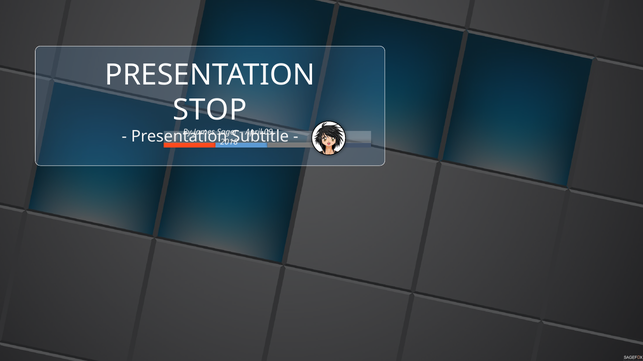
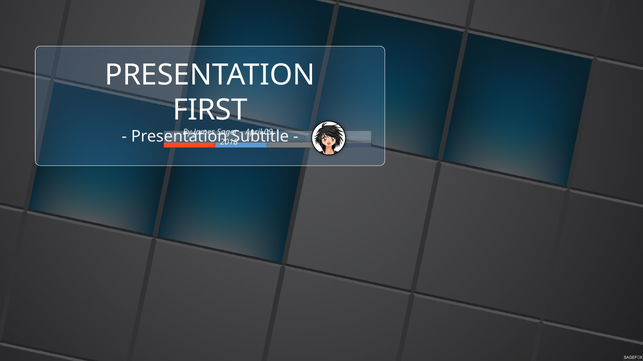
STOP: STOP -> FIRST
